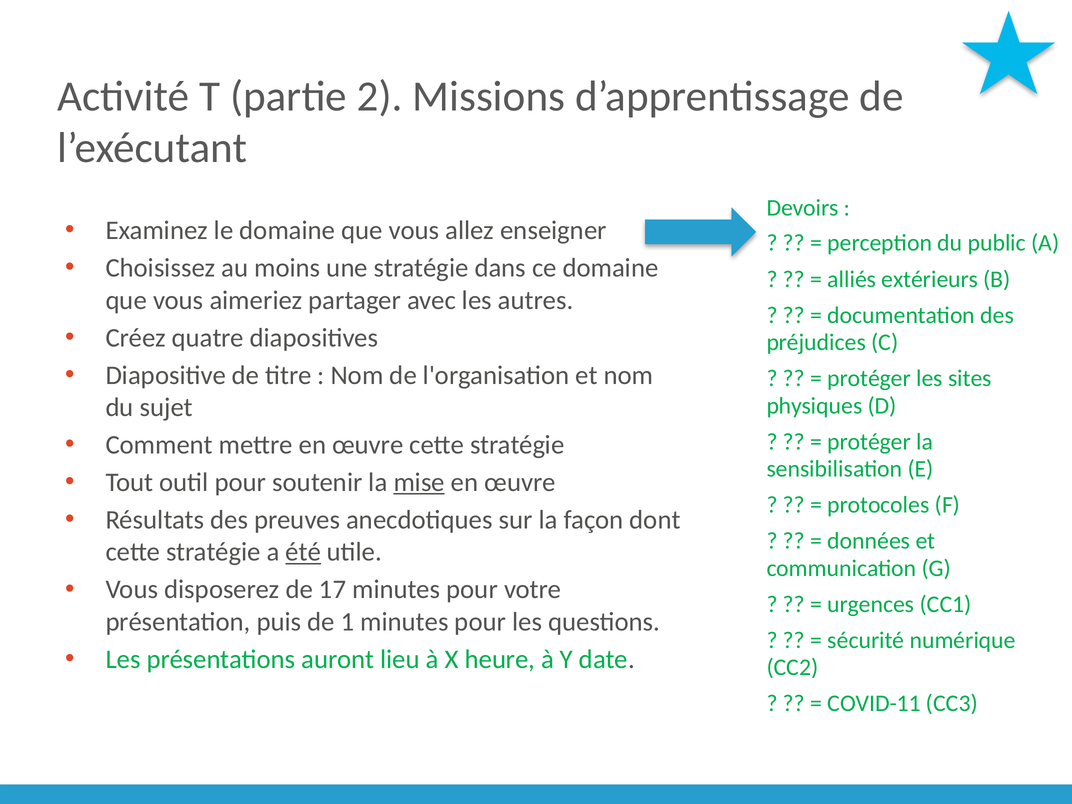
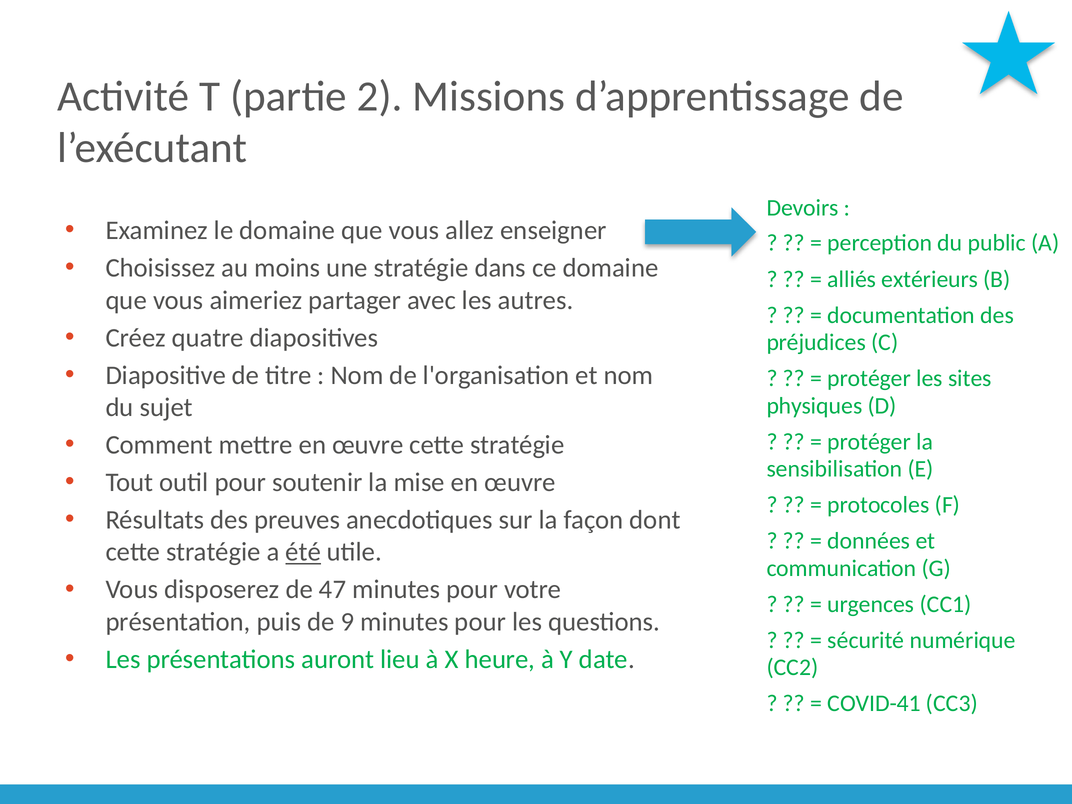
mise underline: present -> none
17: 17 -> 47
1: 1 -> 9
COVID-11: COVID-11 -> COVID-41
